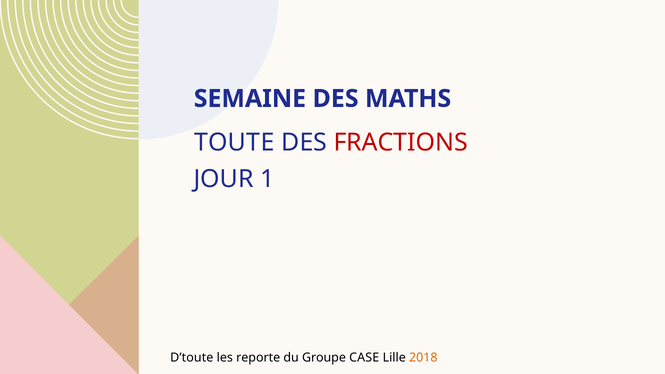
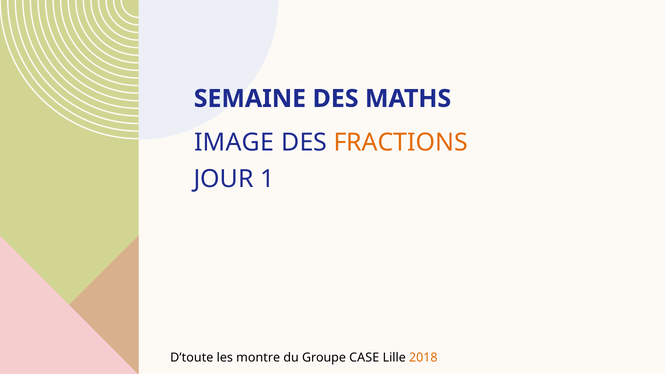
TOUTE: TOUTE -> IMAGE
FRACTIONS colour: red -> orange
reporte: reporte -> montre
